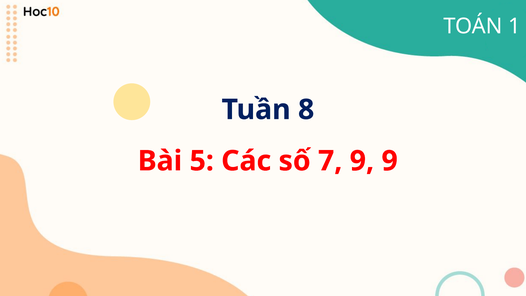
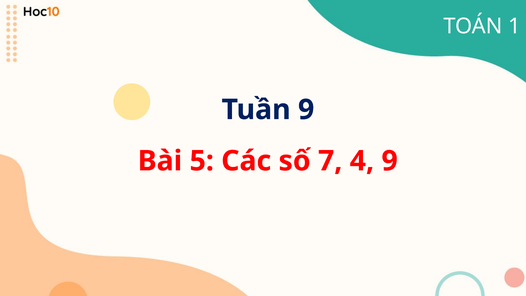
Tuần 8: 8 -> 9
7 9: 9 -> 4
